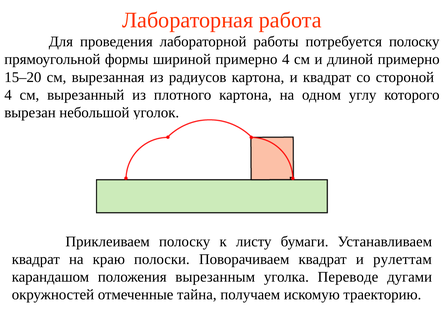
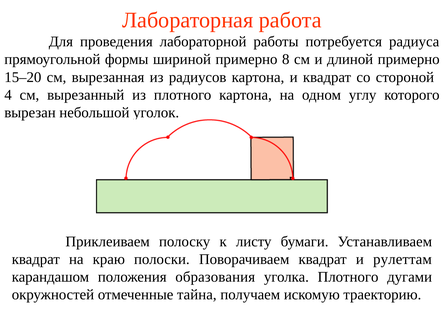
потребуется полоску: полоску -> радиуса
примерно 4: 4 -> 8
вырезанным: вырезанным -> образования
уголка Переводе: Переводе -> Плотного
